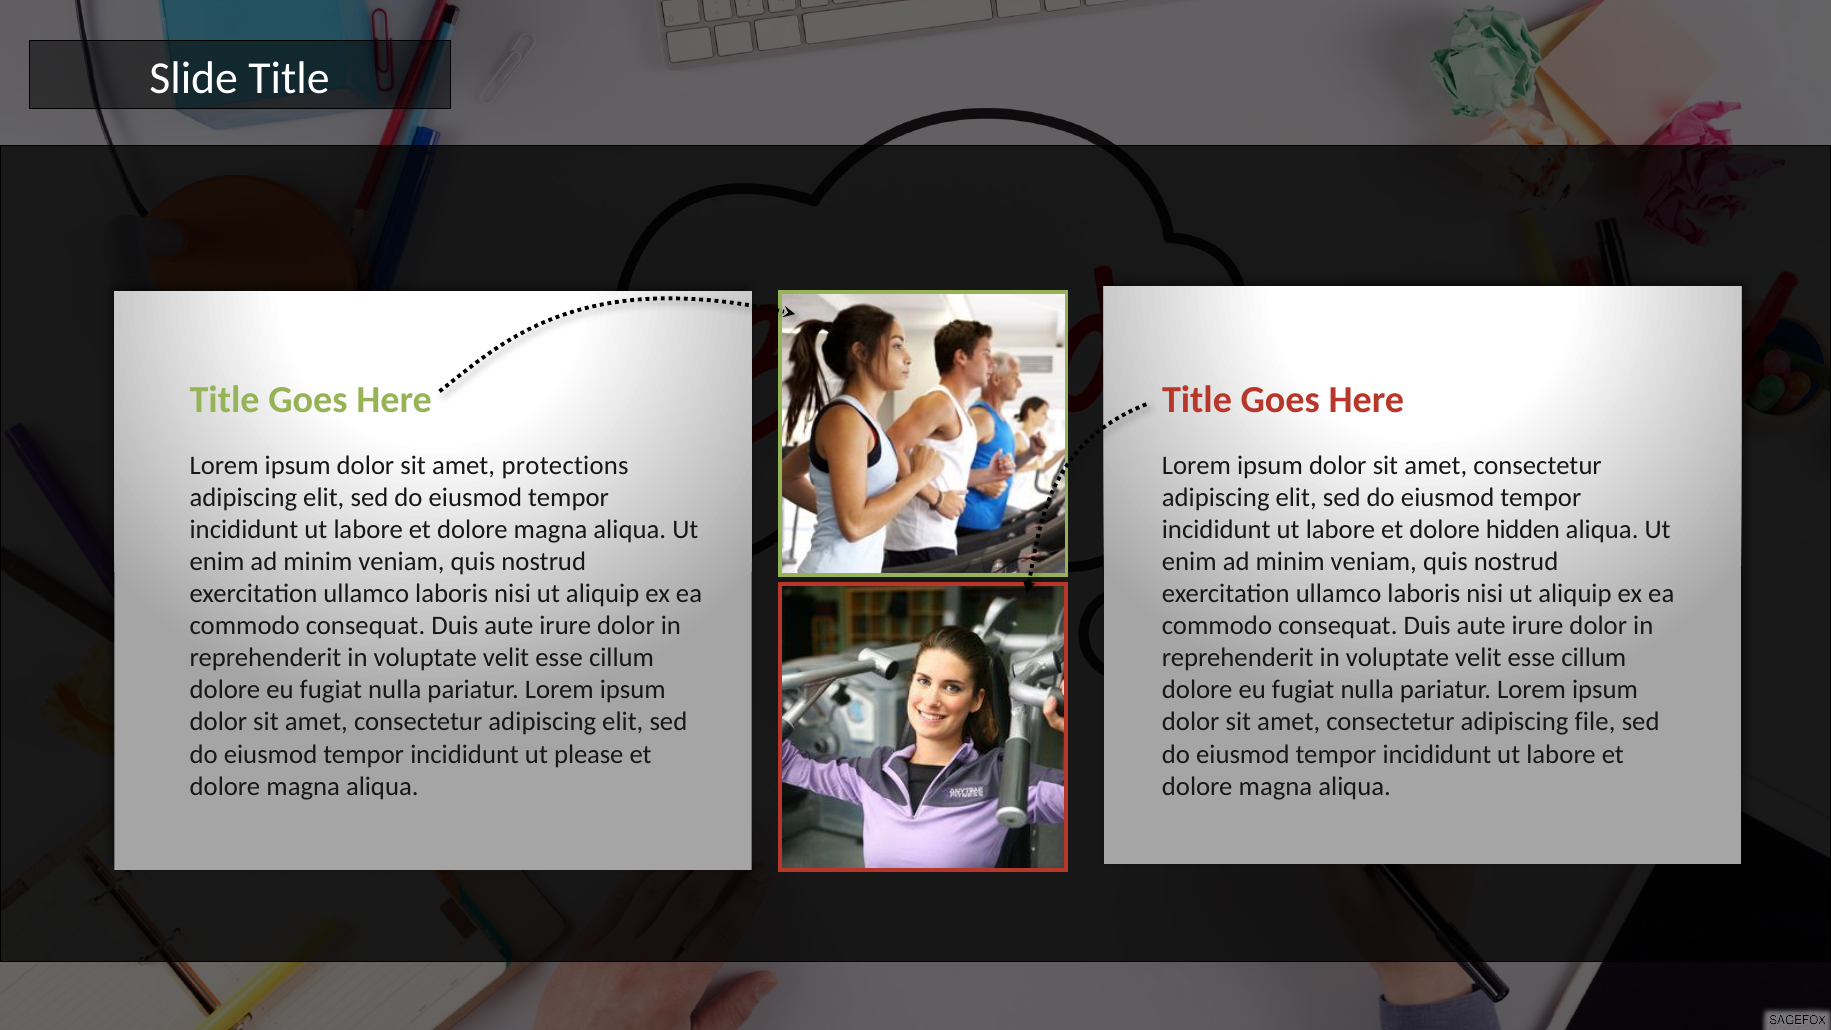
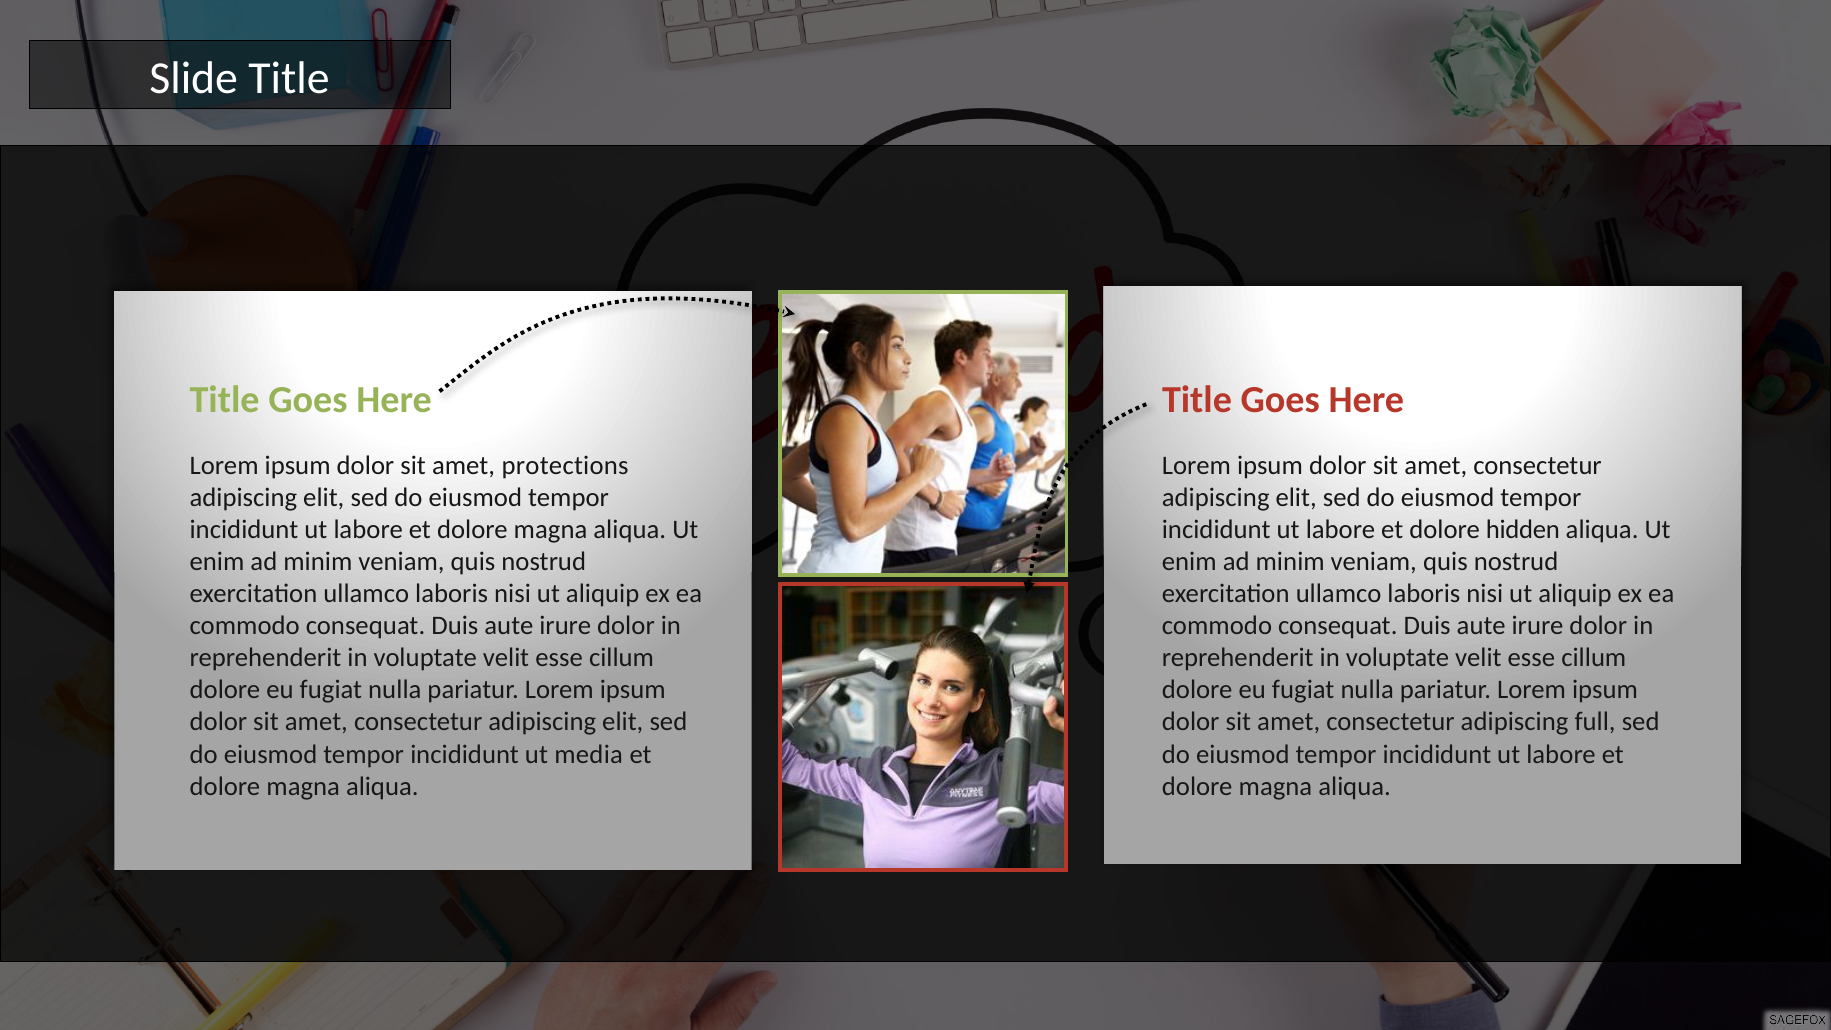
file: file -> full
please: please -> media
